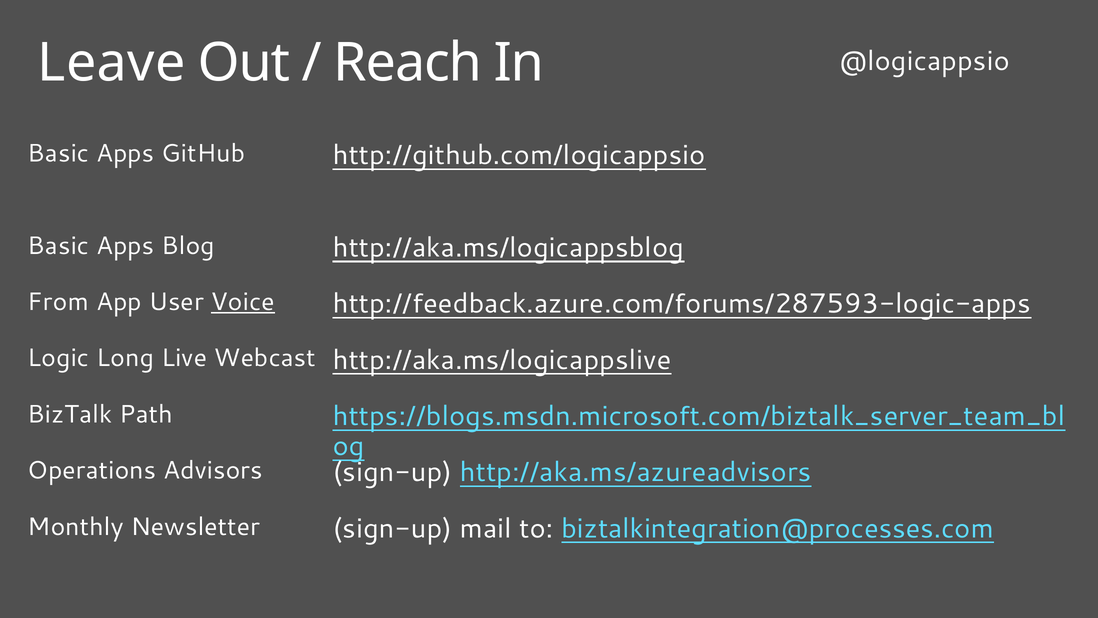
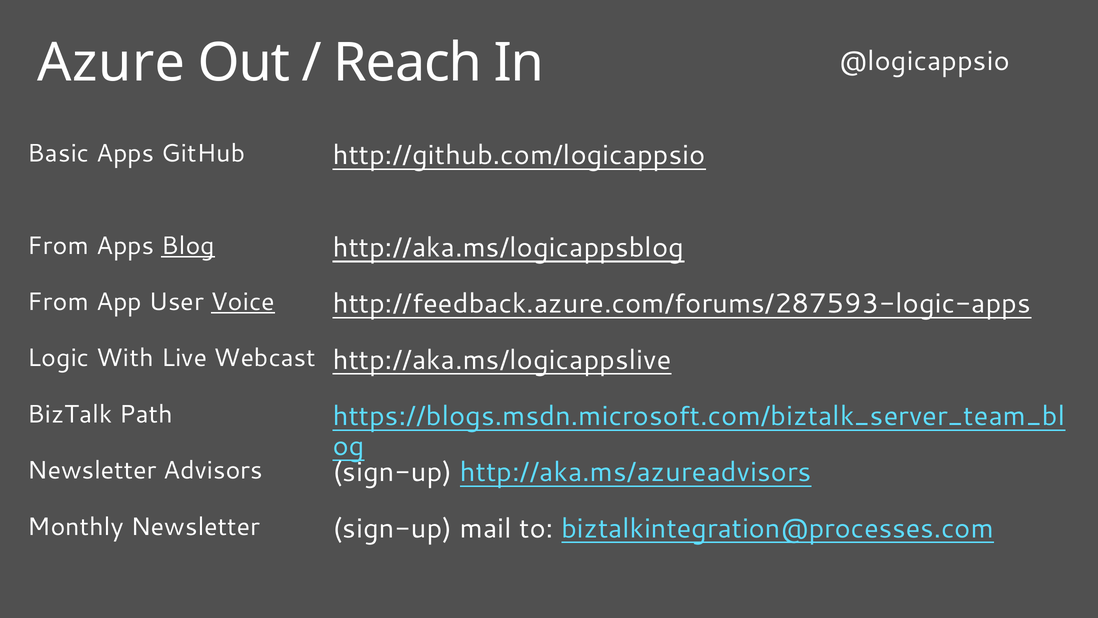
Leave: Leave -> Azure
Basic at (58, 246): Basic -> From
Blog underline: none -> present
Long: Long -> With
Operations at (92, 470): Operations -> Newsletter
